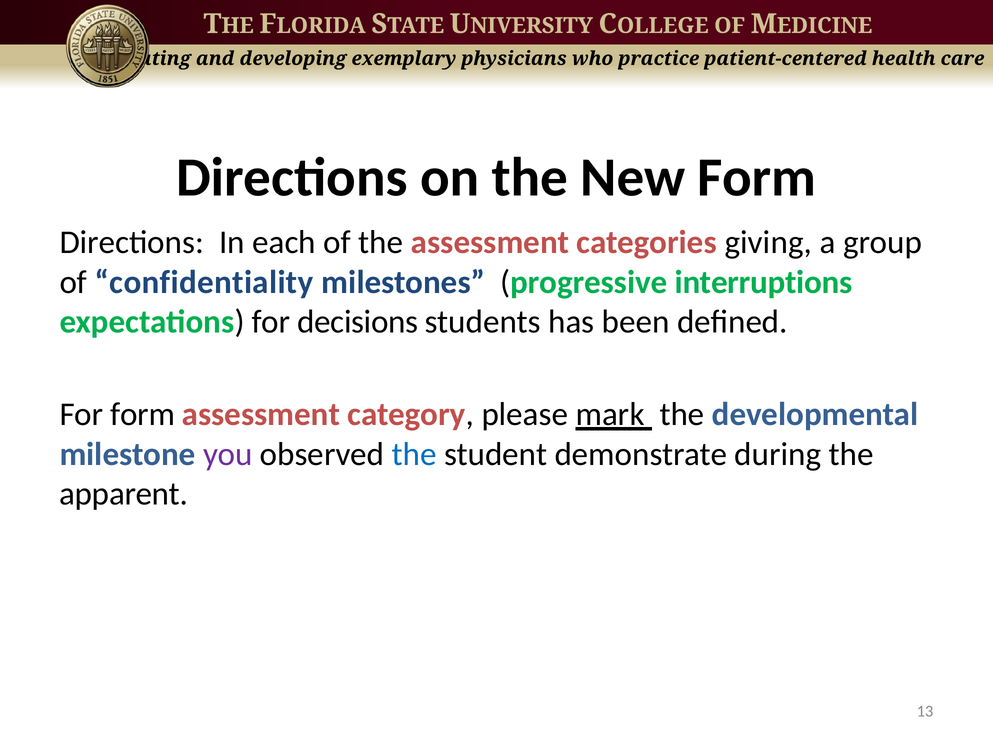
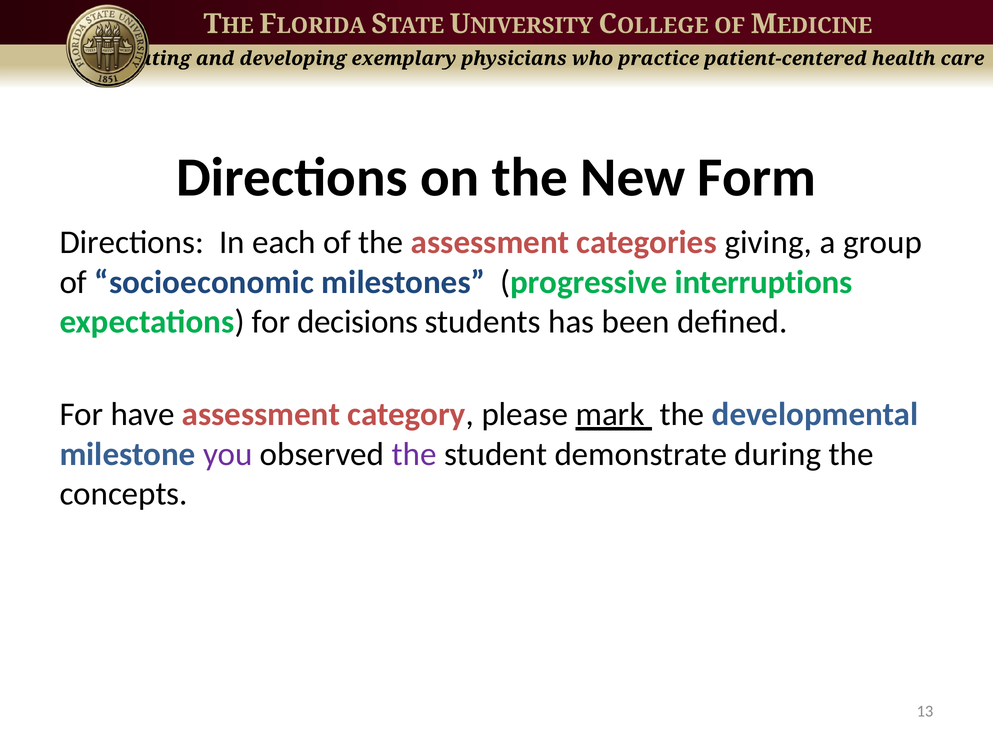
confidentiality: confidentiality -> socioeconomic
For form: form -> have
the at (414, 454) colour: blue -> purple
apparent: apparent -> concepts
